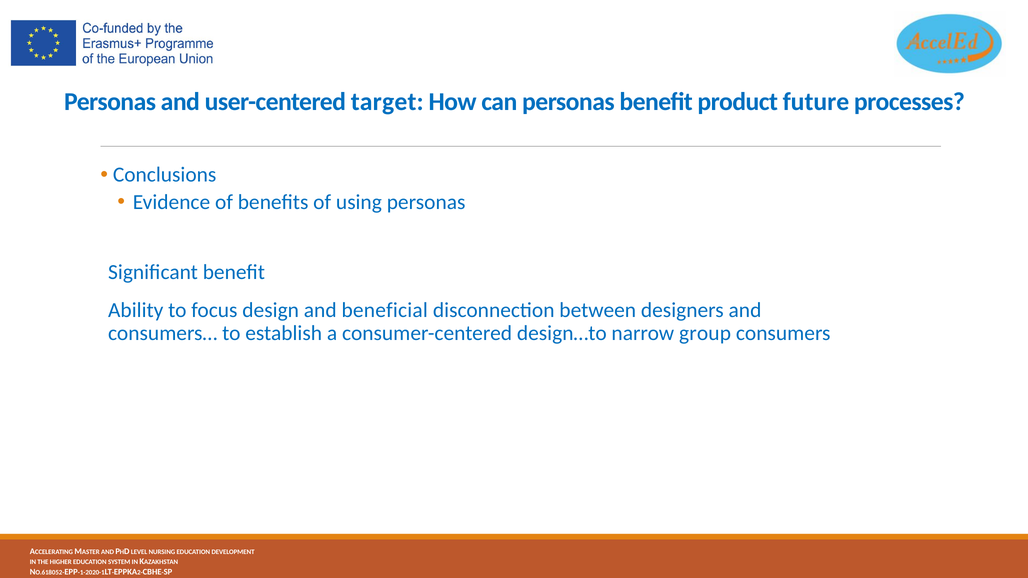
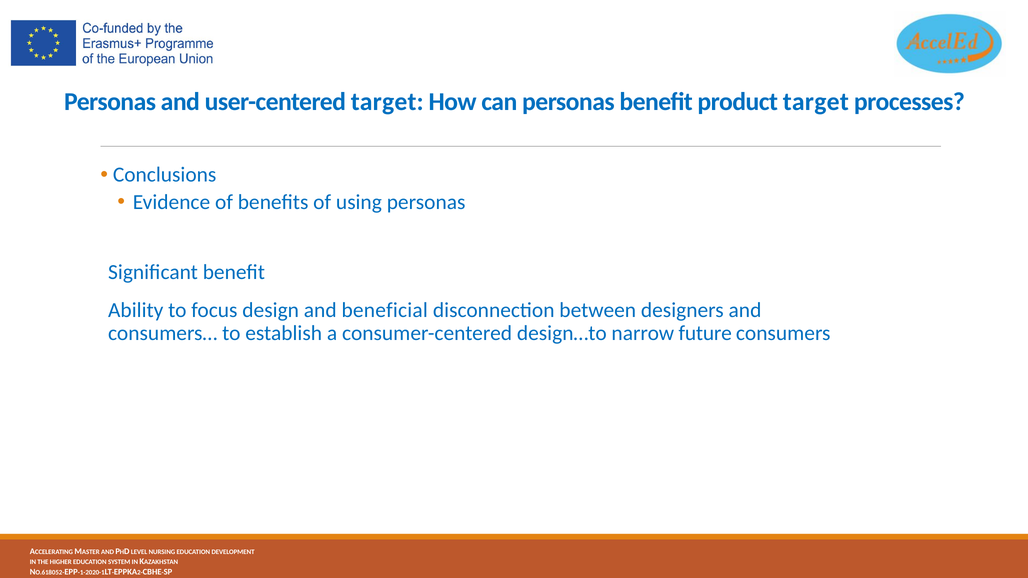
product future: future -> target
group: group -> future
